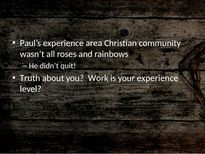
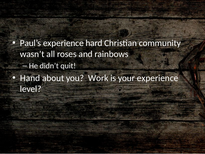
area: area -> hard
Truth: Truth -> Hand
